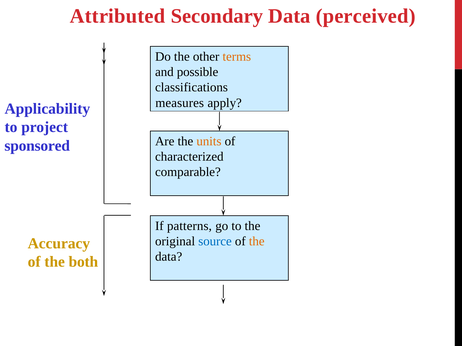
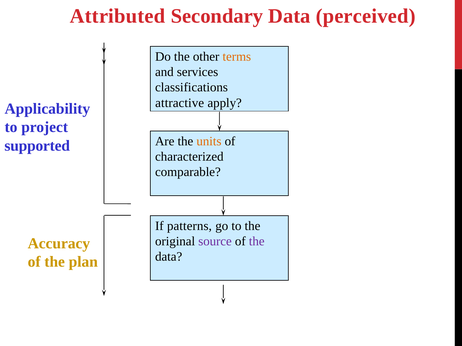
possible: possible -> services
measures: measures -> attractive
sponsored: sponsored -> supported
source colour: blue -> purple
the at (257, 242) colour: orange -> purple
both: both -> plan
